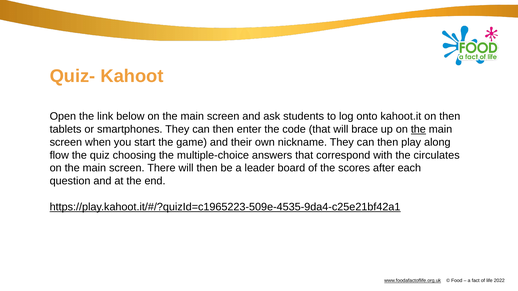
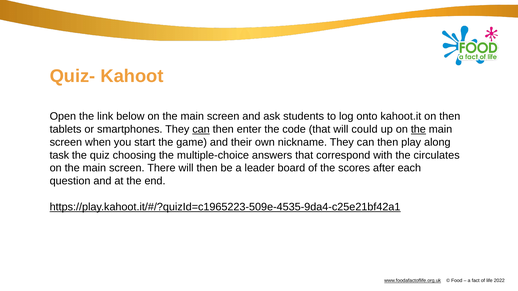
can at (201, 129) underline: none -> present
brace: brace -> could
flow: flow -> task
